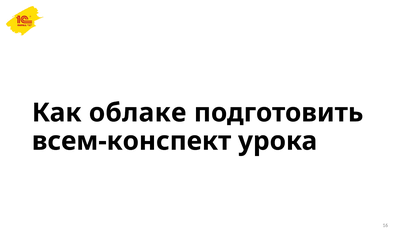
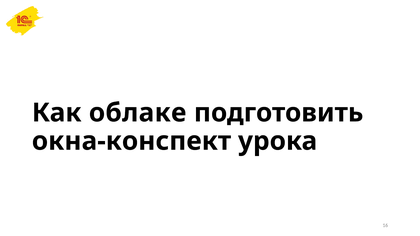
всем-конспект: всем-конспект -> окна-конспект
